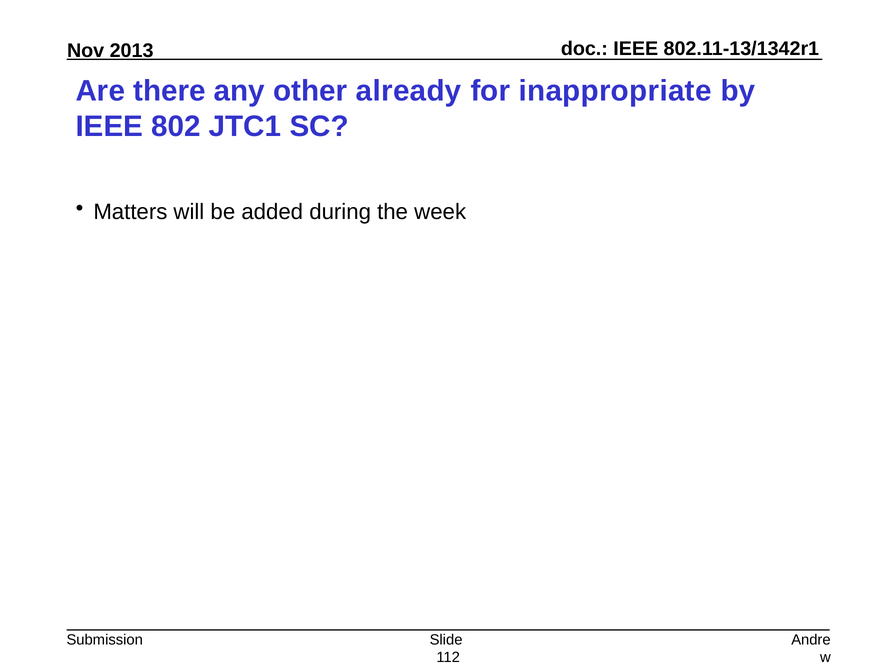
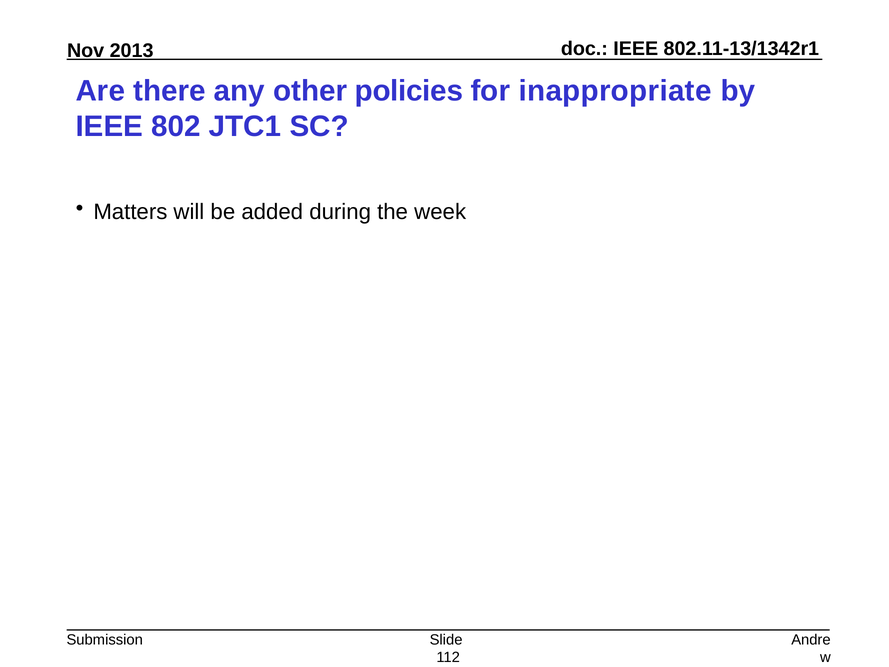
already: already -> policies
